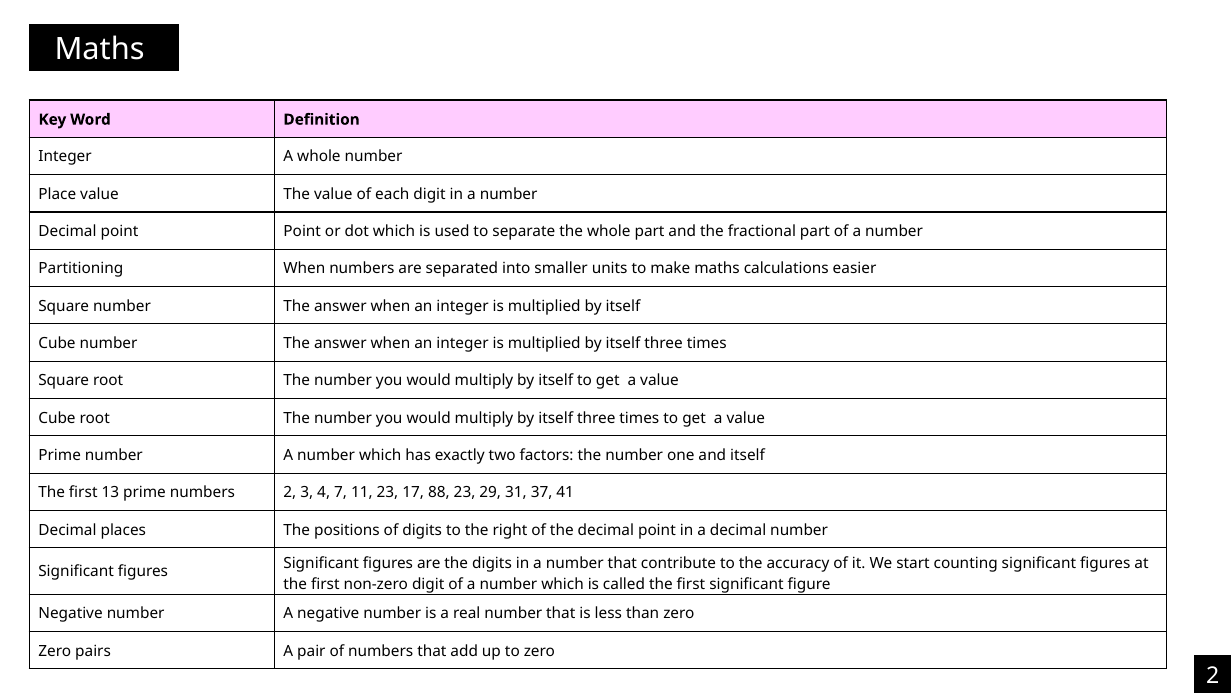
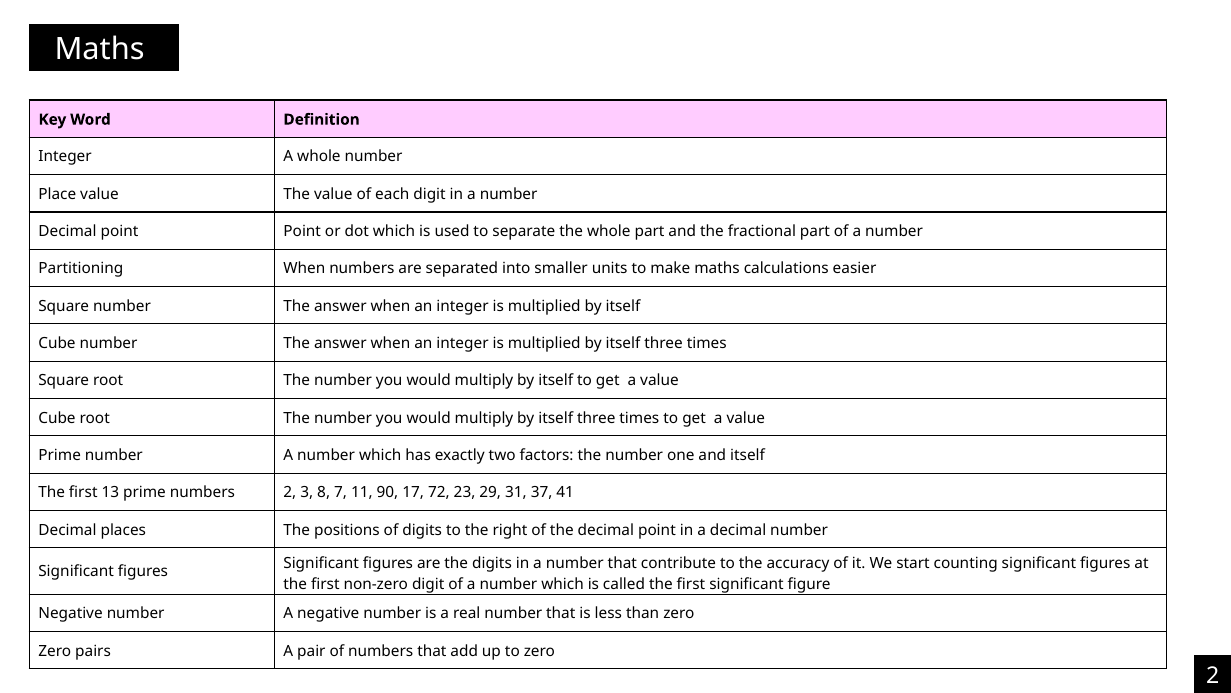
4: 4 -> 8
11 23: 23 -> 90
88: 88 -> 72
